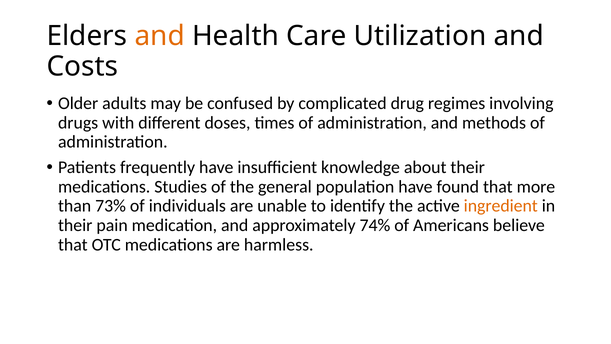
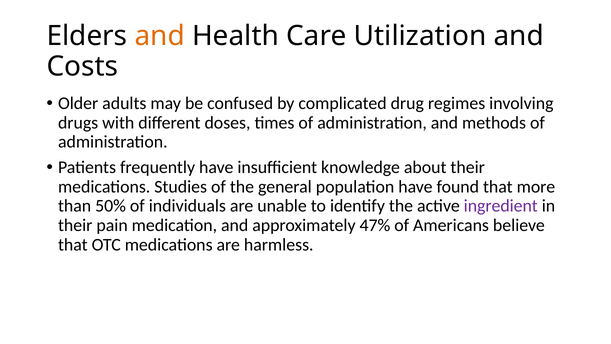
73%: 73% -> 50%
ingredient colour: orange -> purple
74%: 74% -> 47%
